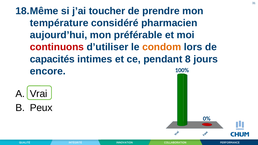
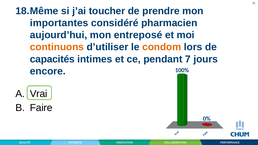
température: température -> importantes
préférable: préférable -> entreposé
continuons colour: red -> orange
8: 8 -> 7
Peux: Peux -> Faire
